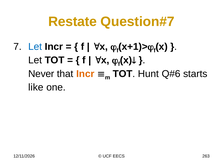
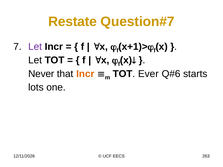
Let at (35, 47) colour: blue -> purple
Hunt: Hunt -> Ever
like: like -> lots
